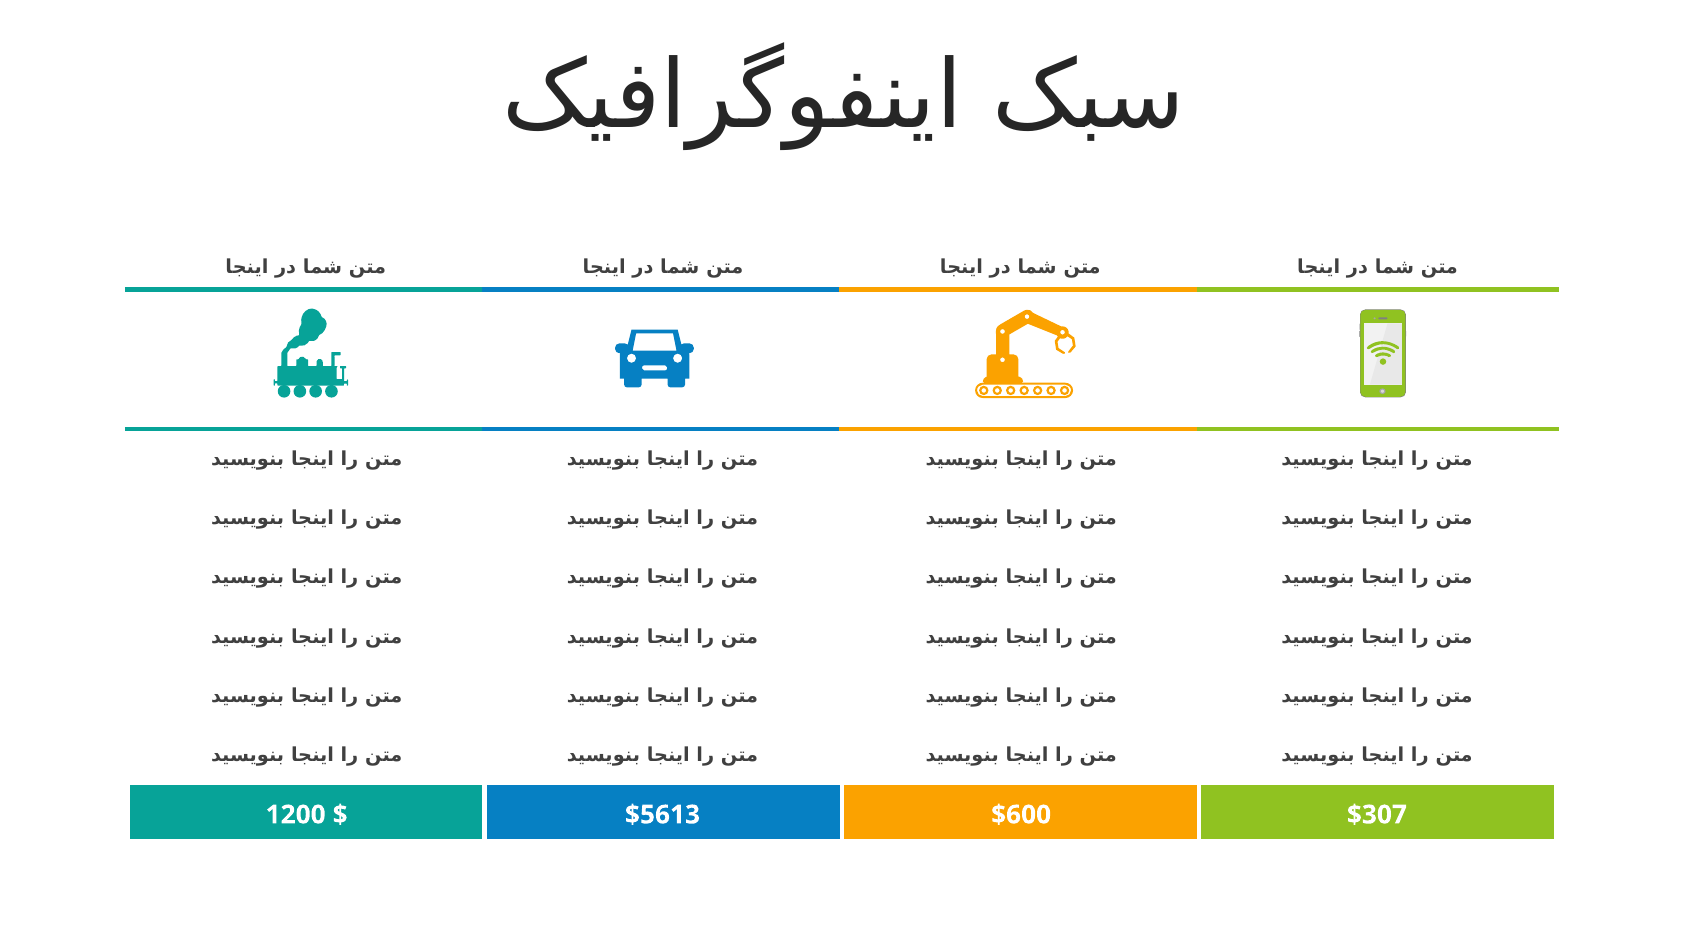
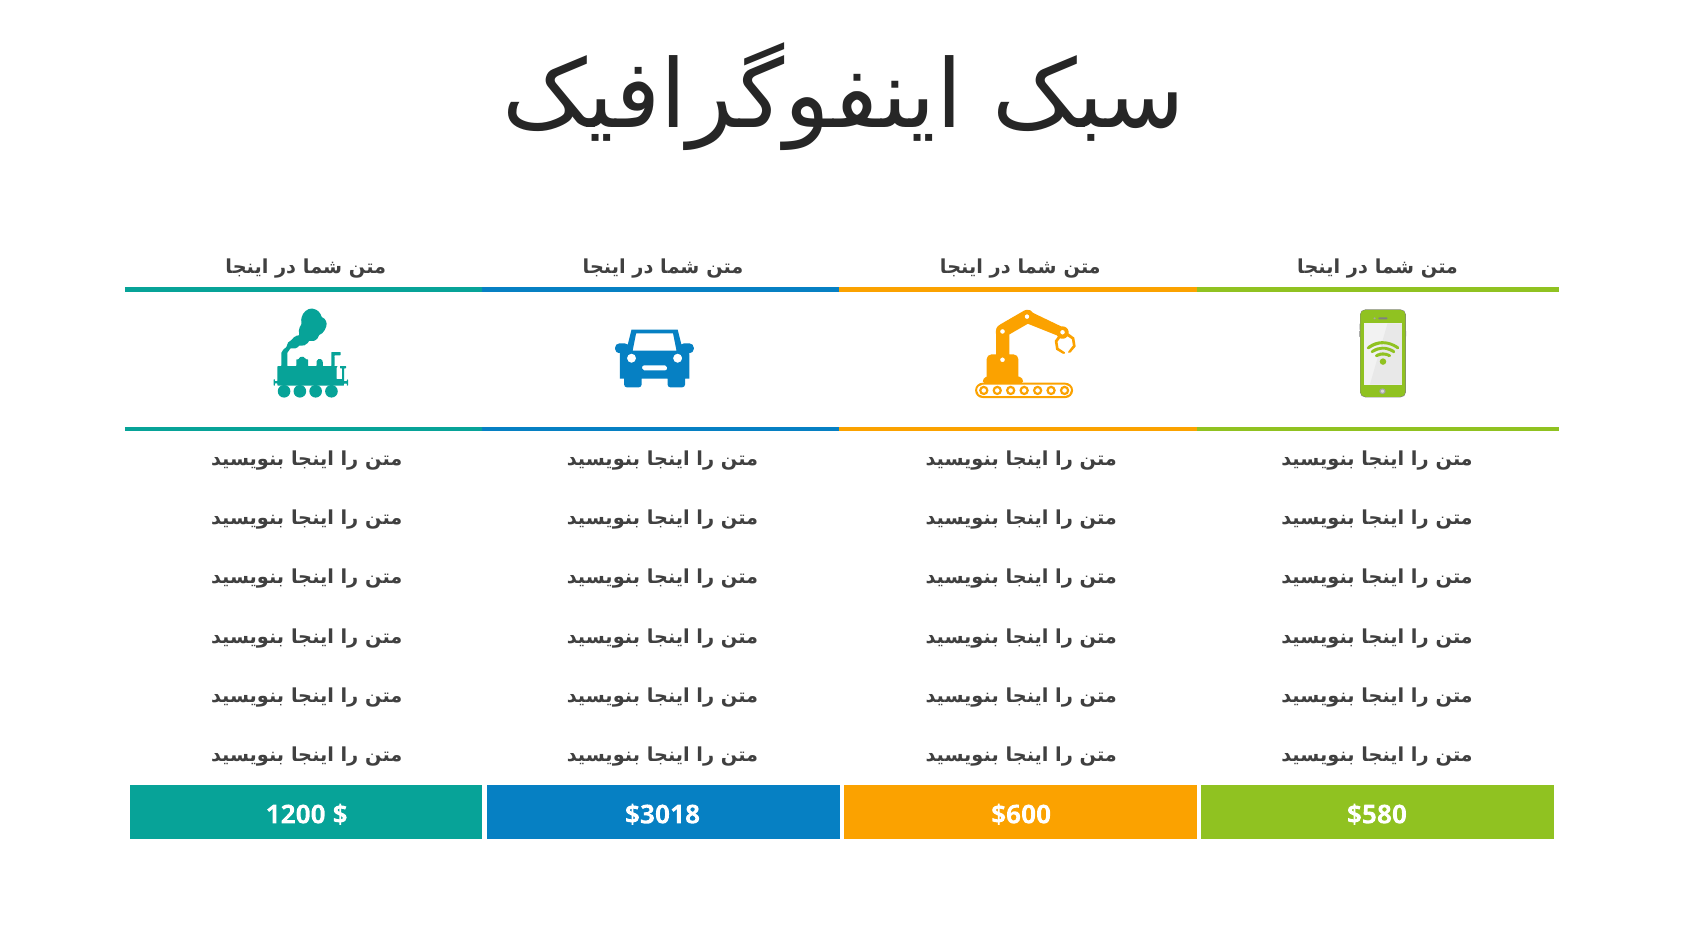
$5613: $5613 -> $3018
$307: $307 -> $580
